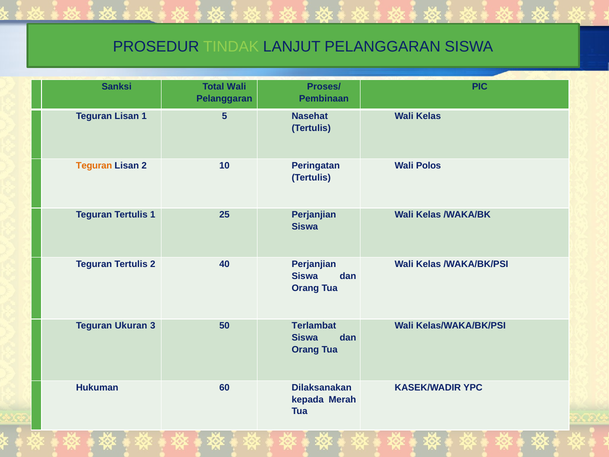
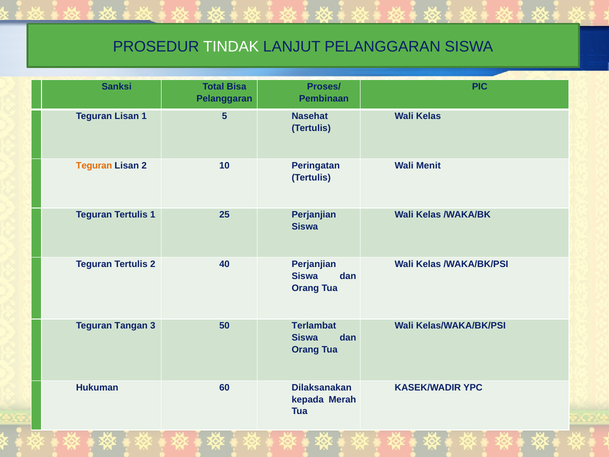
TINDAK colour: light green -> white
Total Wali: Wali -> Bisa
Polos: Polos -> Menit
Ukuran: Ukuran -> Tangan
